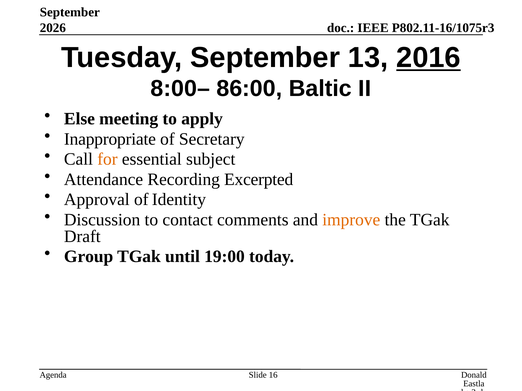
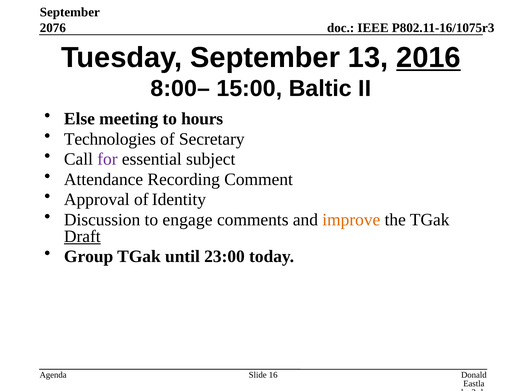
2026: 2026 -> 2076
86:00: 86:00 -> 15:00
apply: apply -> hours
Inappropriate: Inappropriate -> Technologies
for colour: orange -> purple
Excerpted: Excerpted -> Comment
contact: contact -> engage
Draft underline: none -> present
19:00: 19:00 -> 23:00
